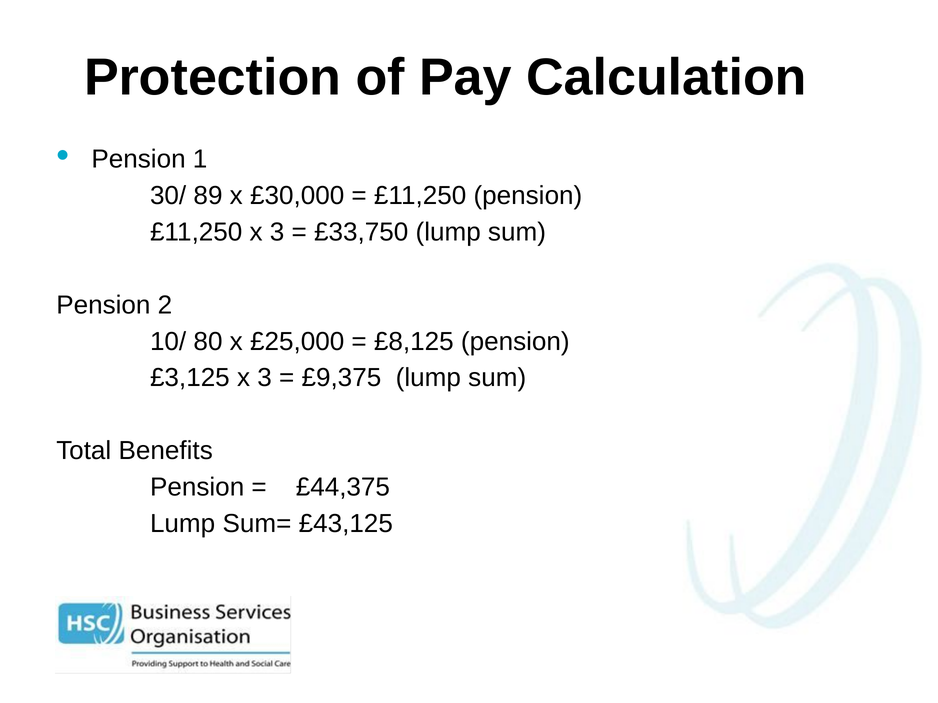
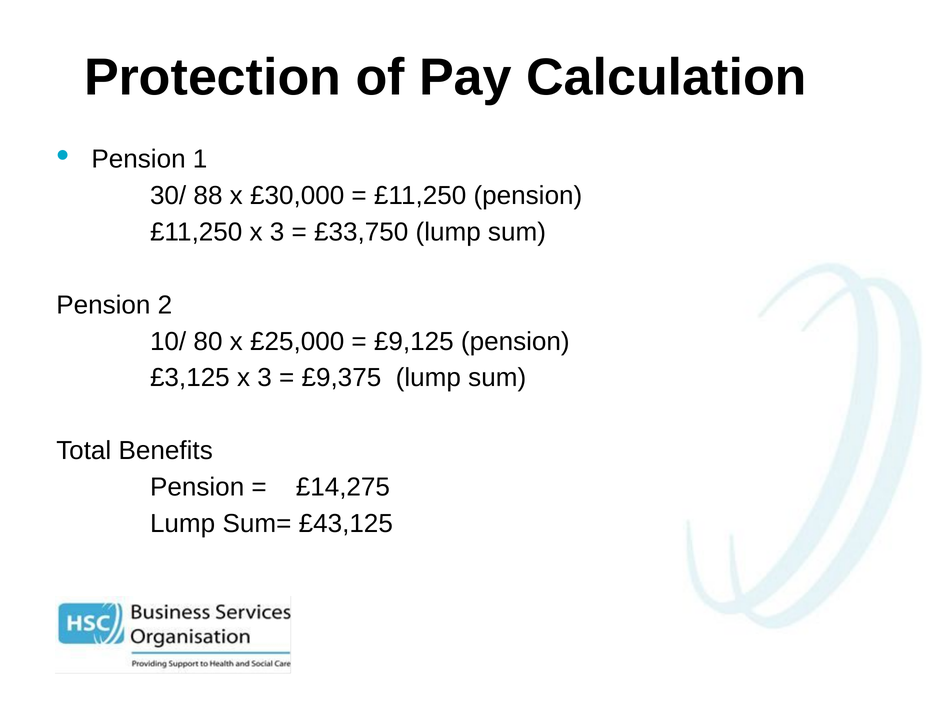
89: 89 -> 88
£8,125: £8,125 -> £9,125
£44,375: £44,375 -> £14,275
